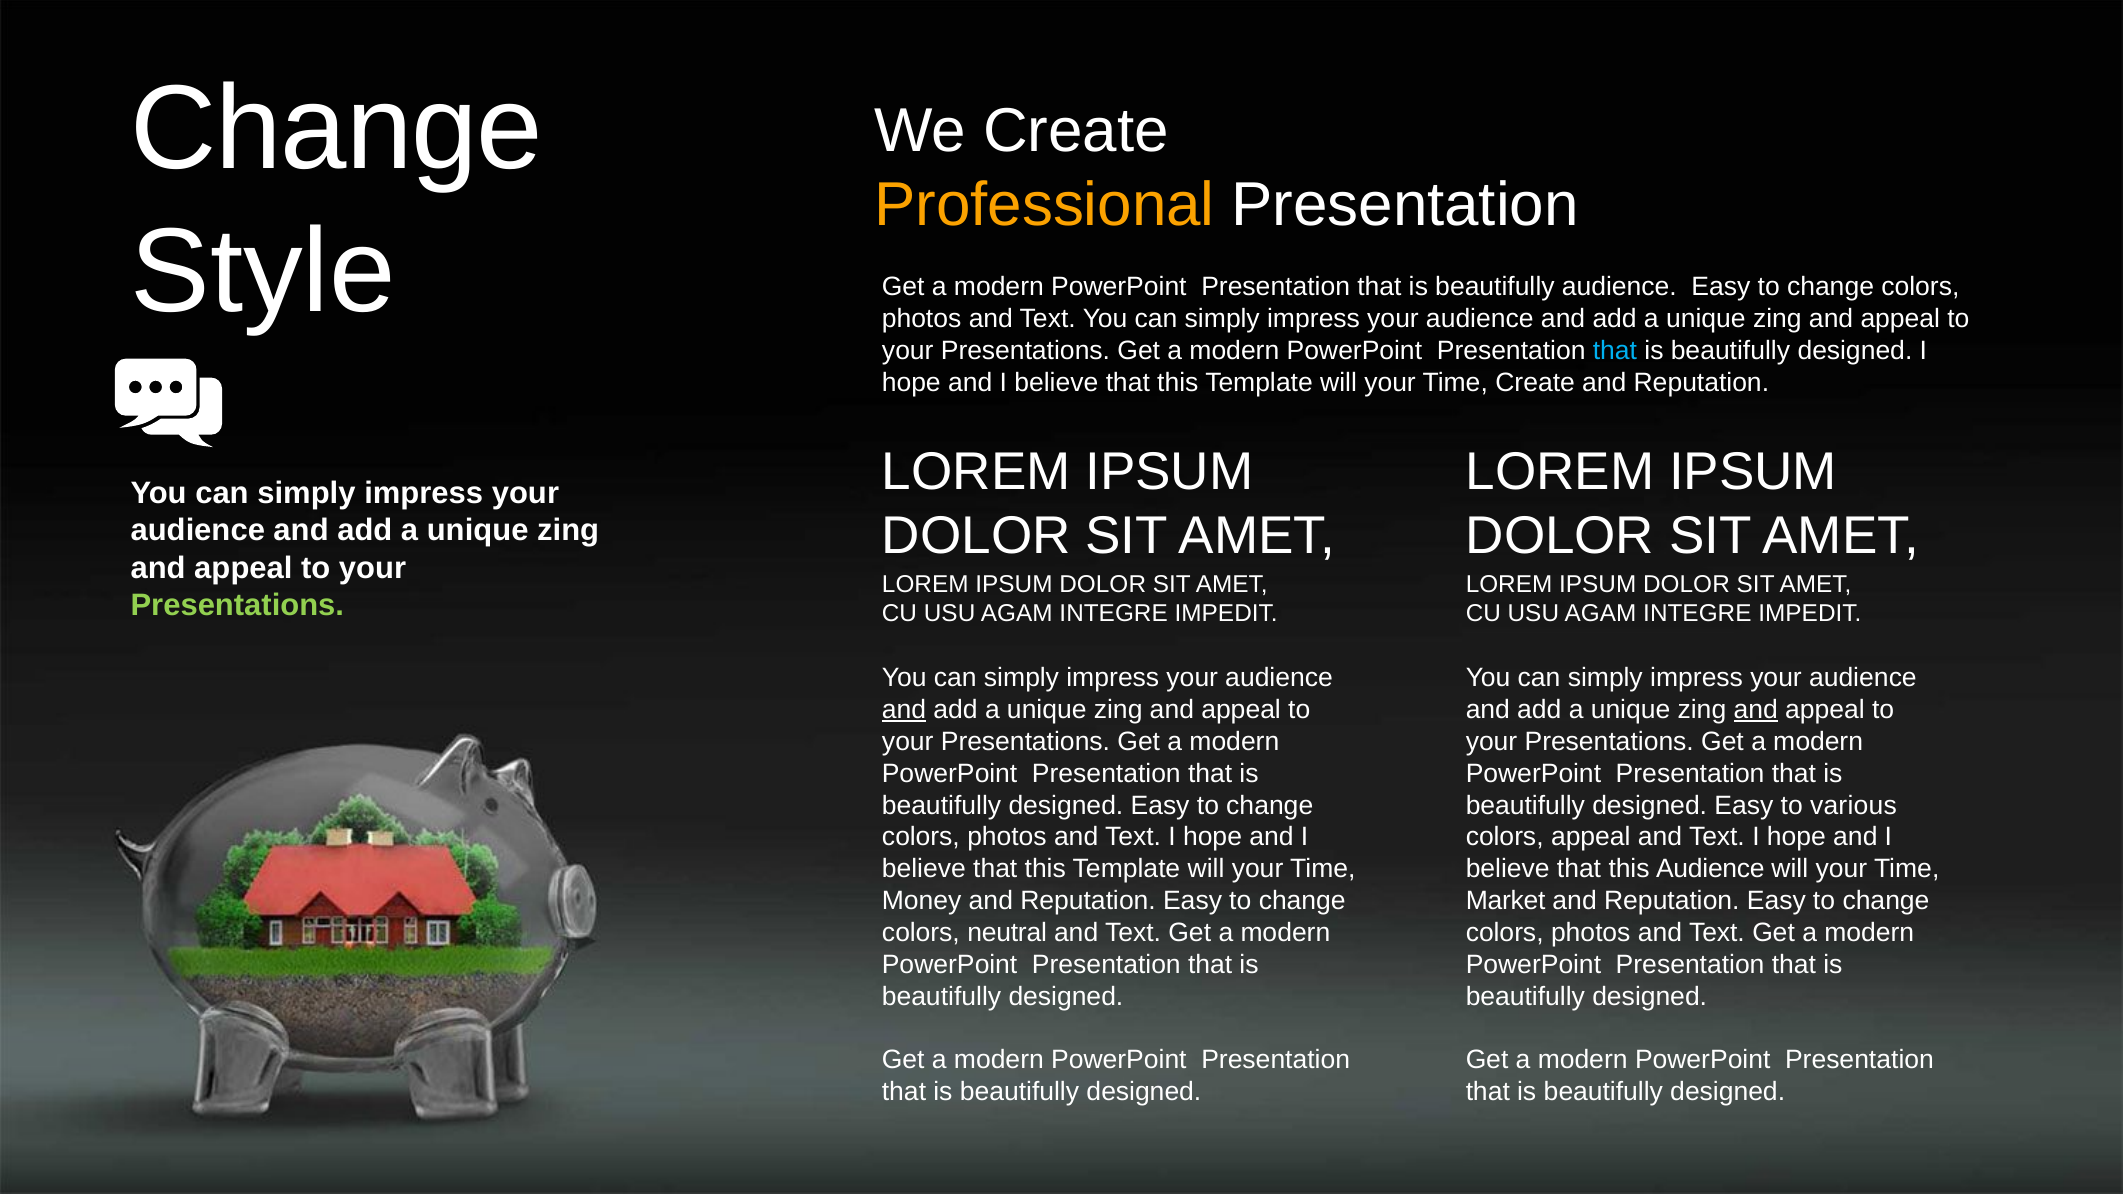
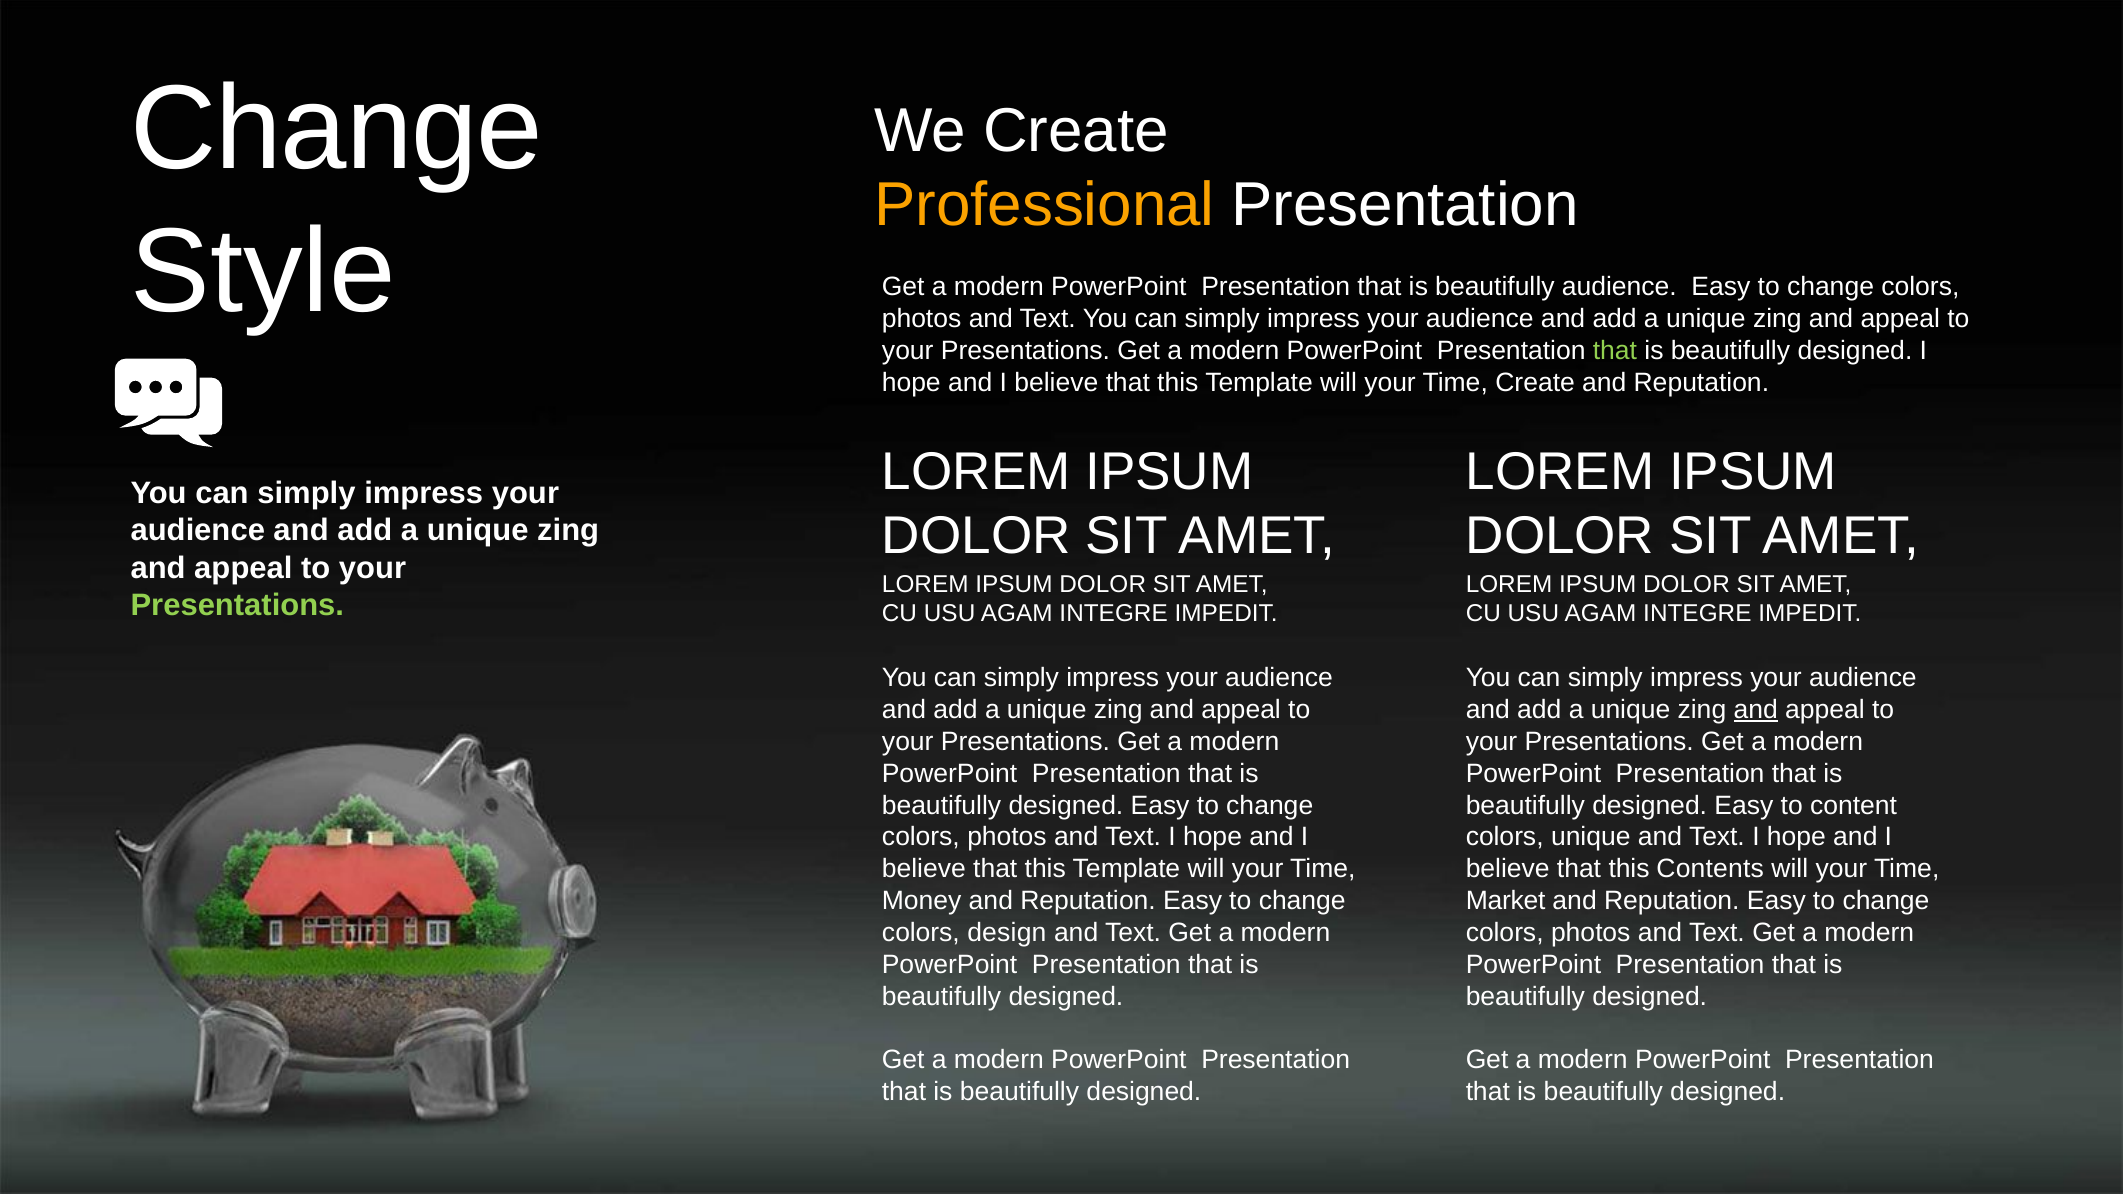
that at (1615, 351) colour: light blue -> light green
and at (904, 710) underline: present -> none
various: various -> content
colors appeal: appeal -> unique
this Audience: Audience -> Contents
neutral: neutral -> design
